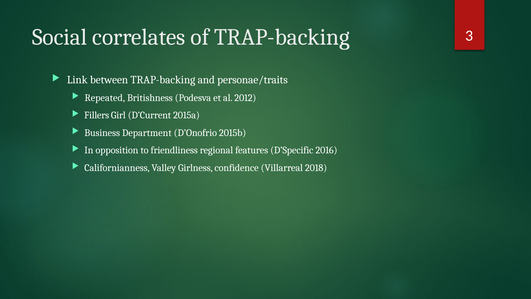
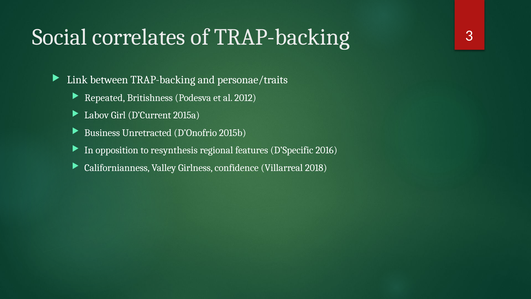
Fillers: Fillers -> Labov
Department: Department -> Unretracted
friendliness: friendliness -> resynthesis
